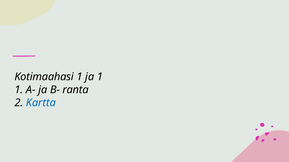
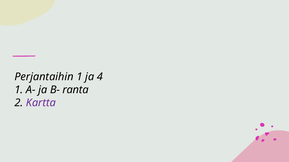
Kotimaahasi: Kotimaahasi -> Perjantaihin
ja 1: 1 -> 4
Kartta colour: blue -> purple
